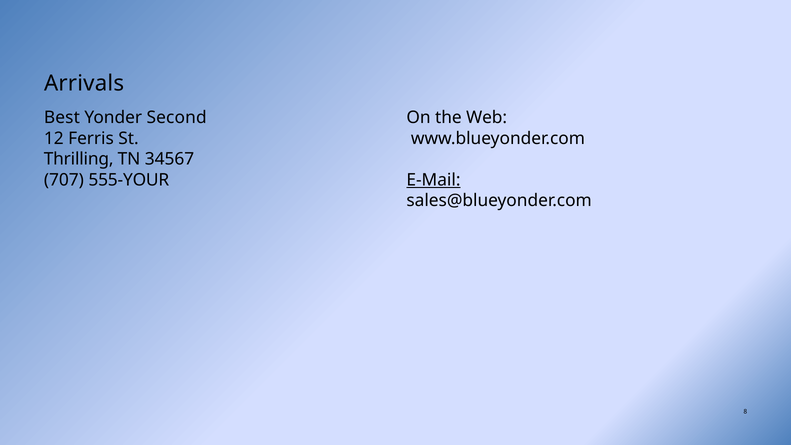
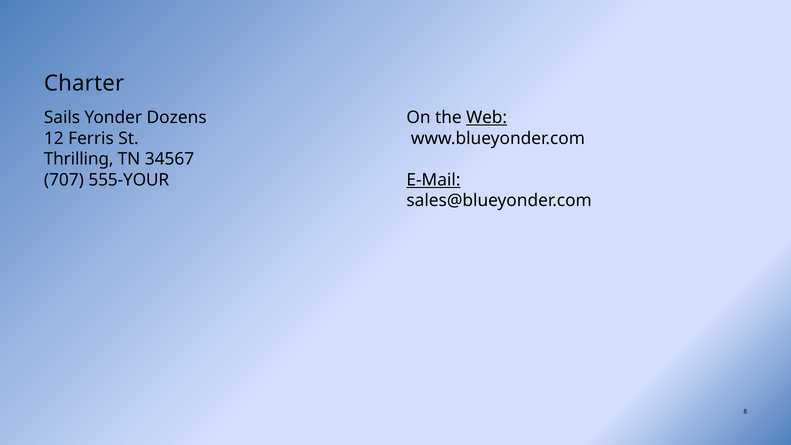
Arrivals: Arrivals -> Charter
Best: Best -> Sails
Second: Second -> Dozens
Web underline: none -> present
